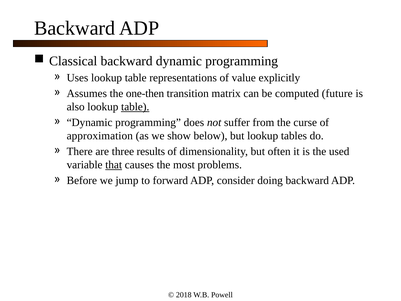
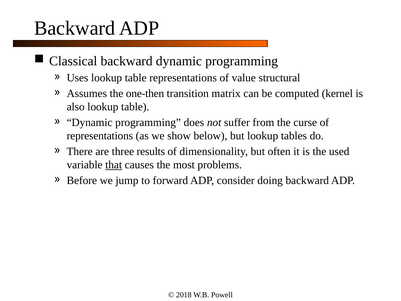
explicitly: explicitly -> structural
future: future -> kernel
table at (135, 107) underline: present -> none
approximation at (100, 136): approximation -> representations
